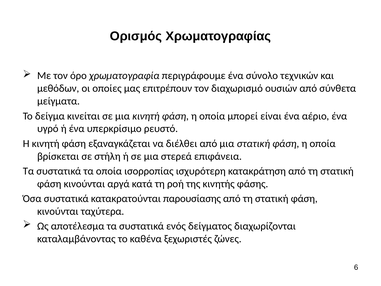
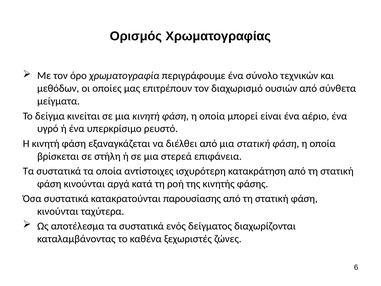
ισορροπίας: ισορροπίας -> αντίστοιχες
